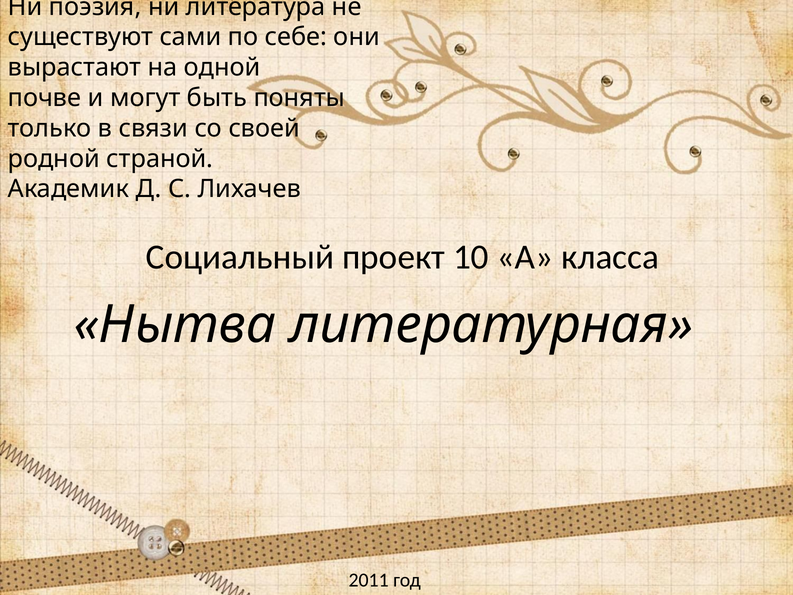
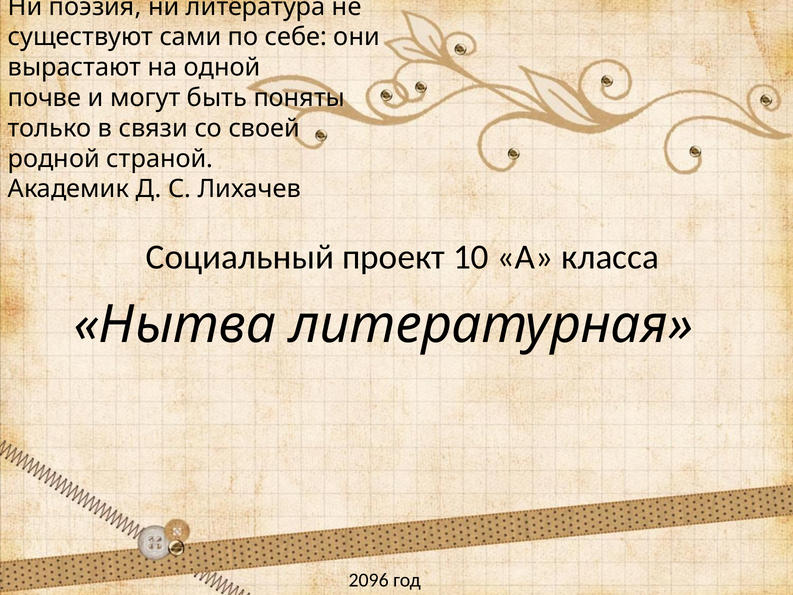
2011: 2011 -> 2096
